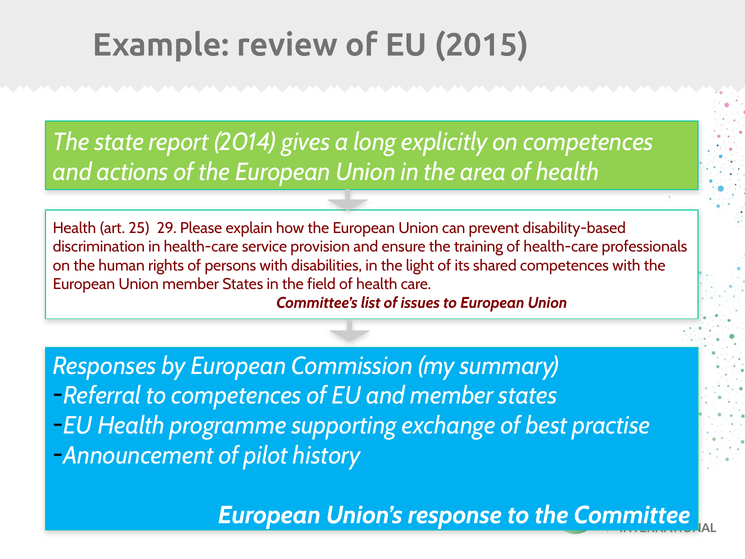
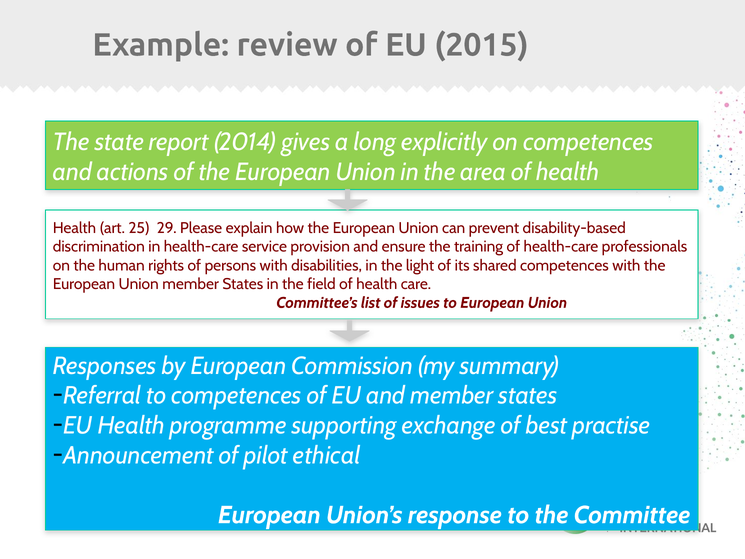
history: history -> ethical
